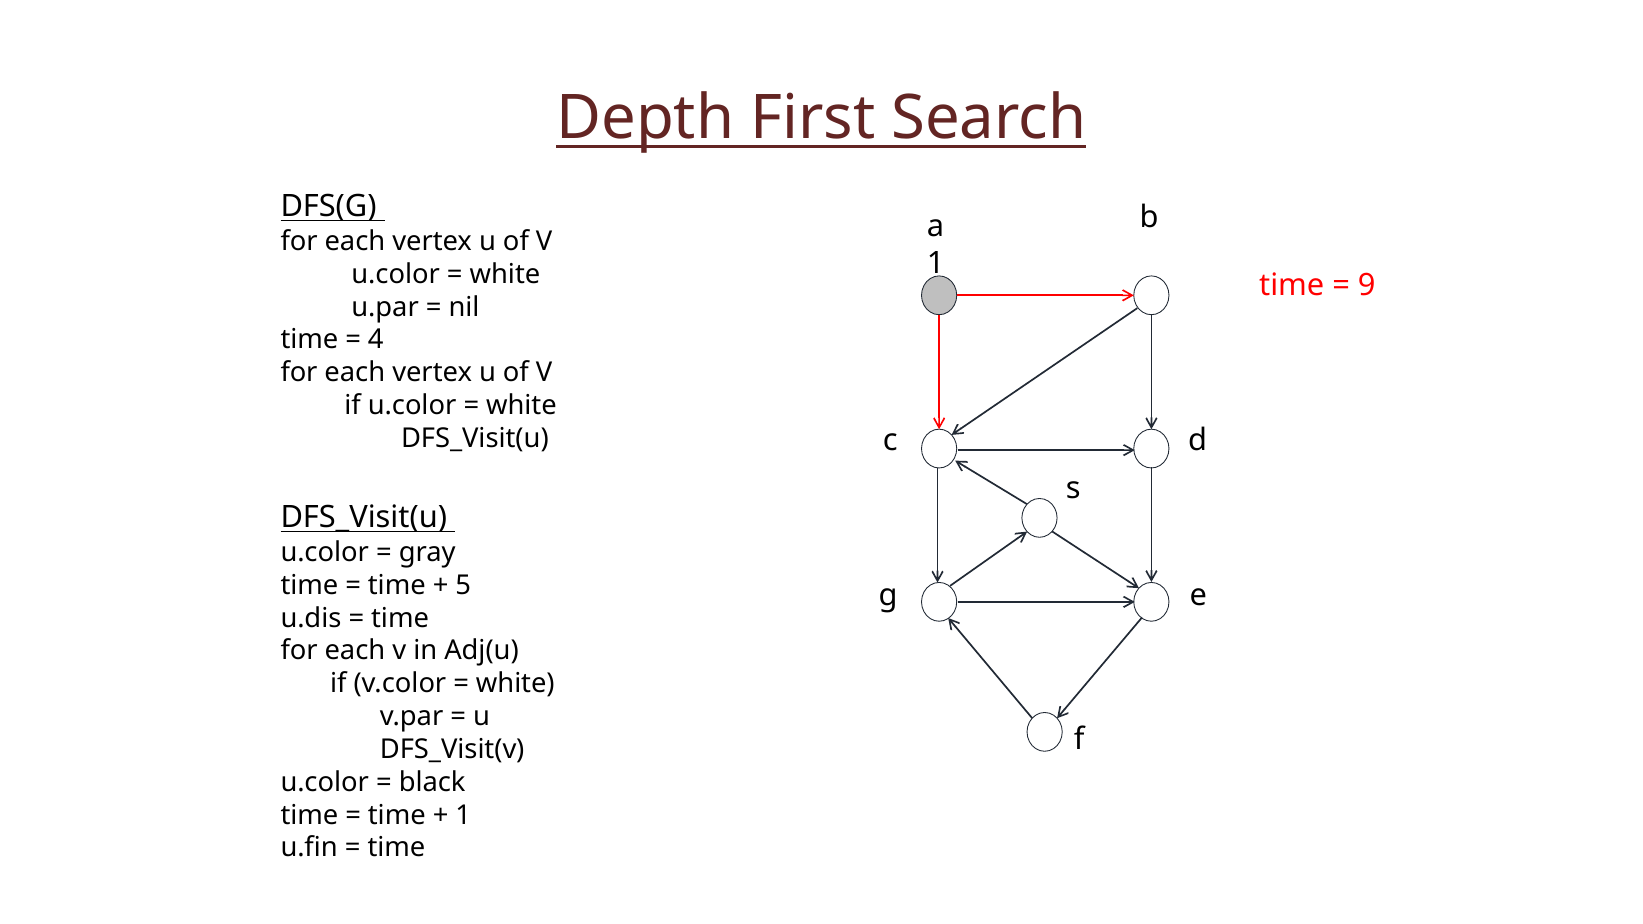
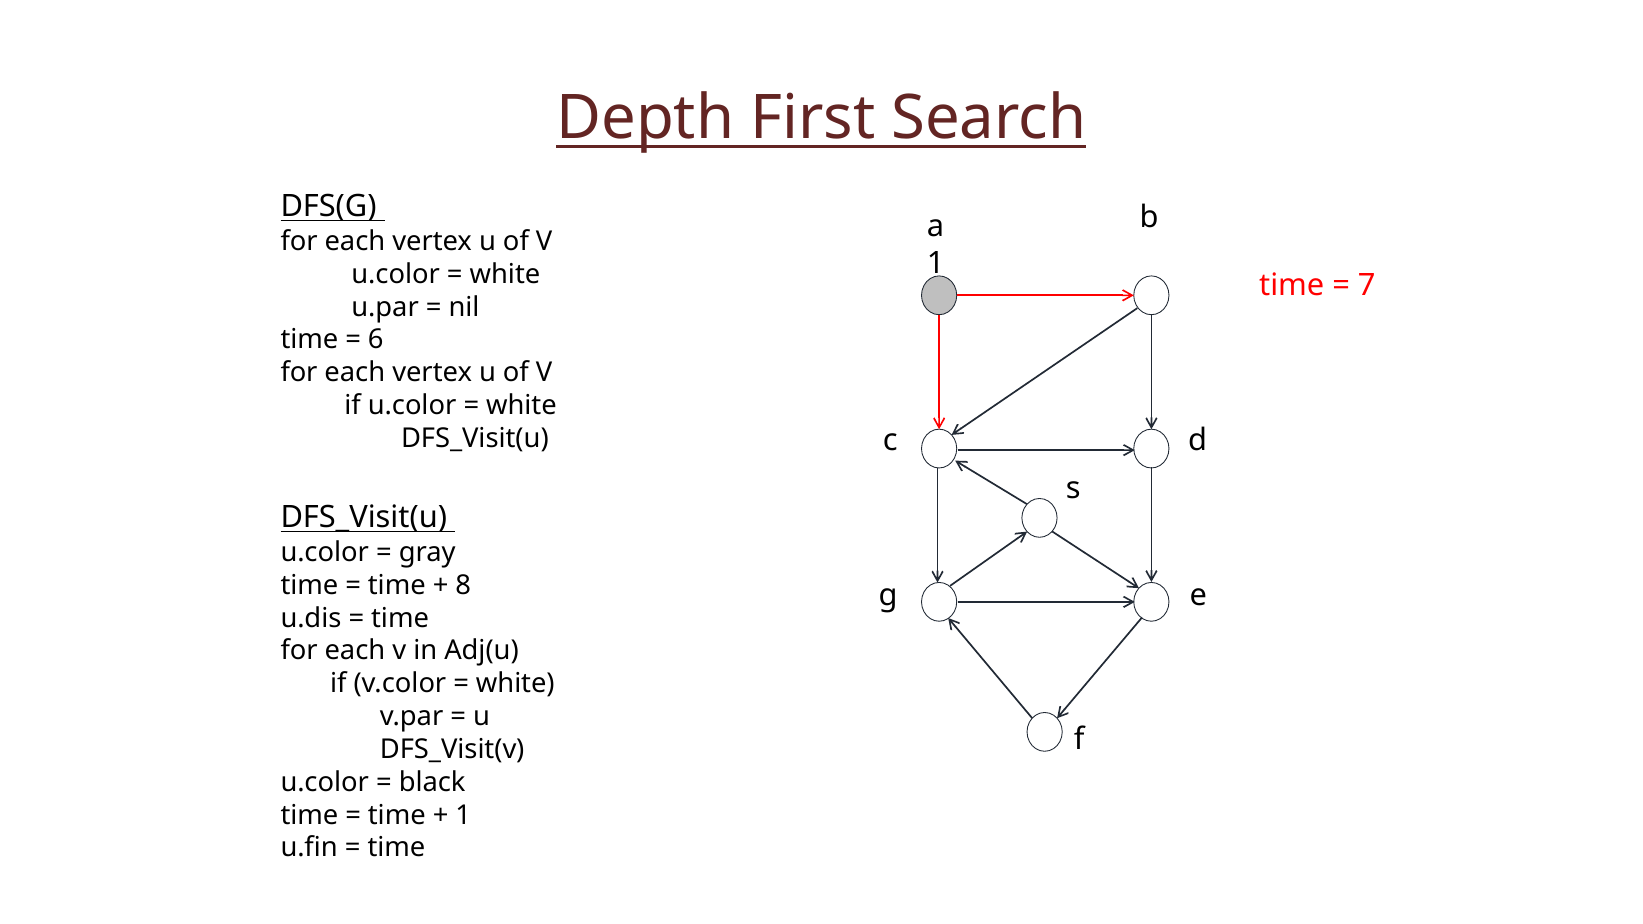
9: 9 -> 7
4: 4 -> 6
5: 5 -> 8
